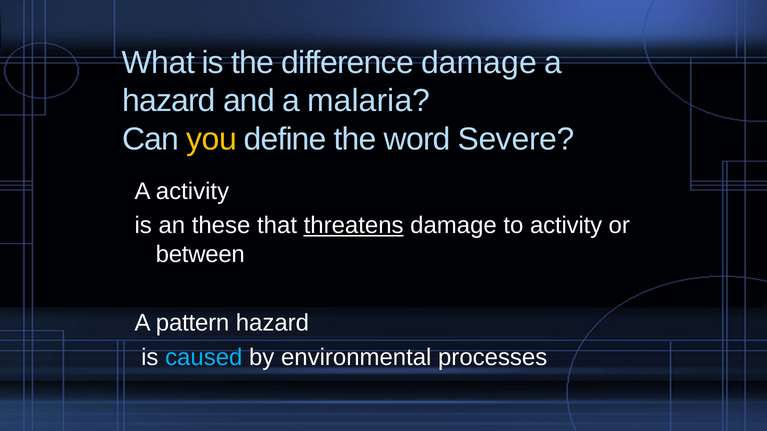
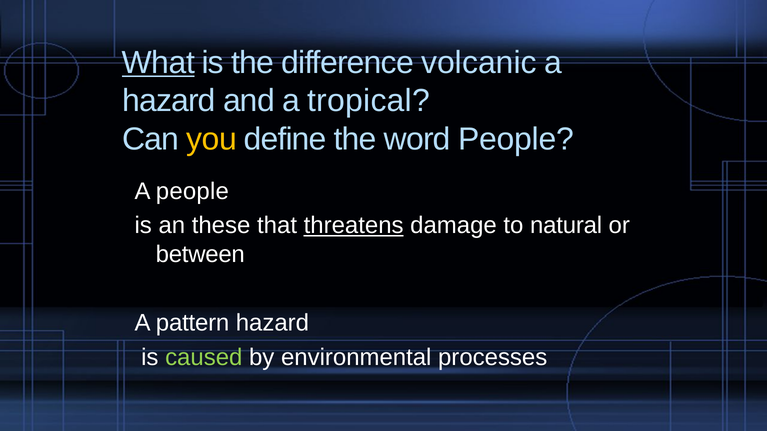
What underline: none -> present
difference damage: damage -> volcanic
malaria: malaria -> tropical
word Severe: Severe -> People
A activity: activity -> people
to activity: activity -> natural
caused colour: light blue -> light green
